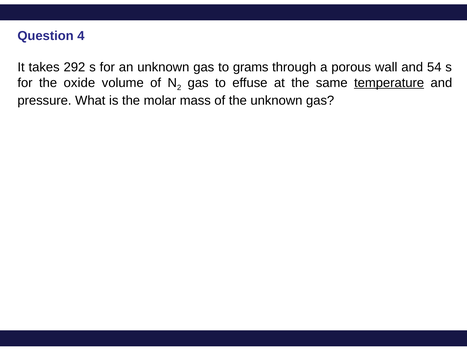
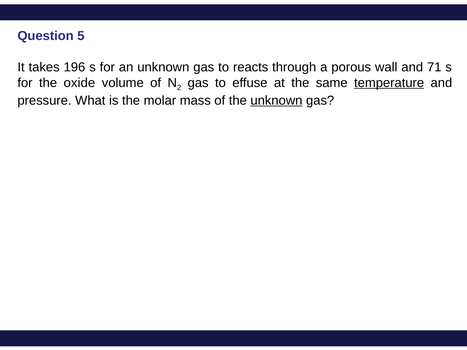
4: 4 -> 5
292: 292 -> 196
grams: grams -> reacts
54: 54 -> 71
unknown at (276, 100) underline: none -> present
